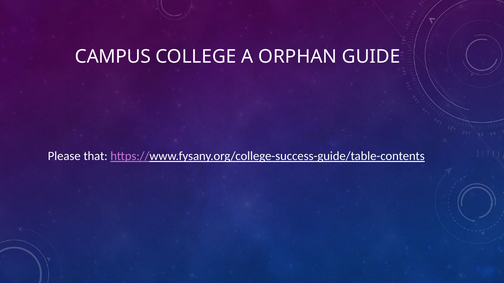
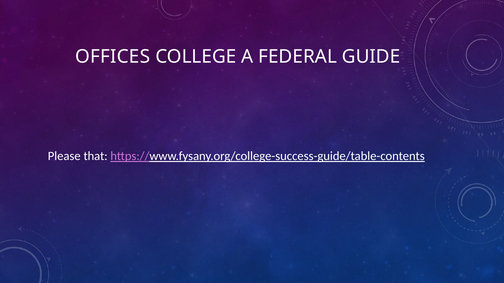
CAMPUS: CAMPUS -> OFFICES
ORPHAN: ORPHAN -> FEDERAL
